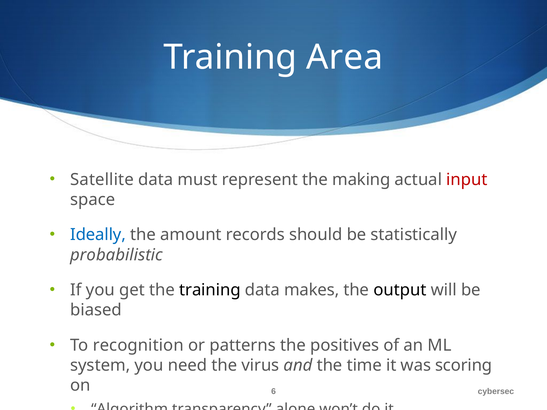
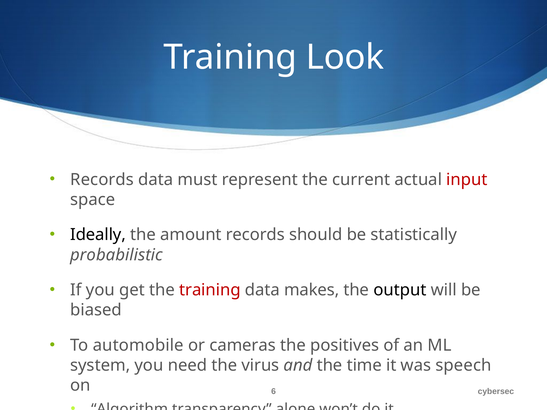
Area: Area -> Look
Satellite at (102, 180): Satellite -> Records
making: making -> current
Ideally colour: blue -> black
training at (210, 290) colour: black -> red
recognition: recognition -> automobile
patterns: patterns -> cameras
scoring: scoring -> speech
